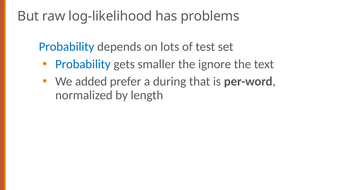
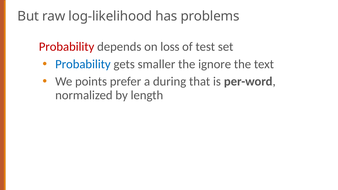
Probability at (67, 47) colour: blue -> red
lots: lots -> loss
added: added -> points
